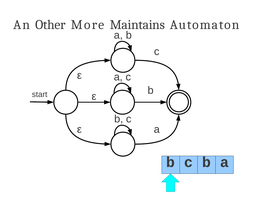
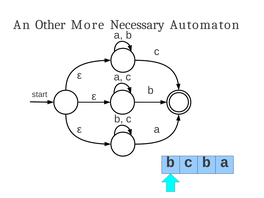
Maintains: Maintains -> Necessary
